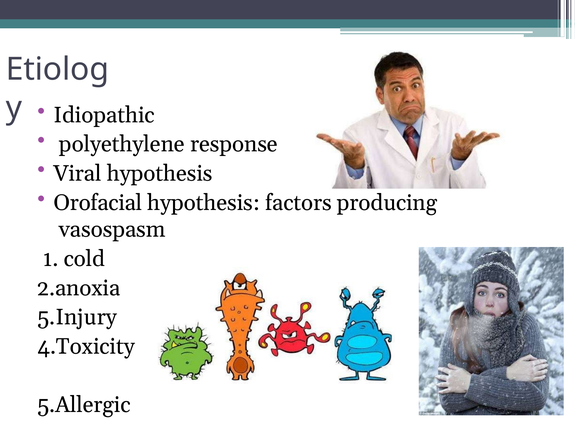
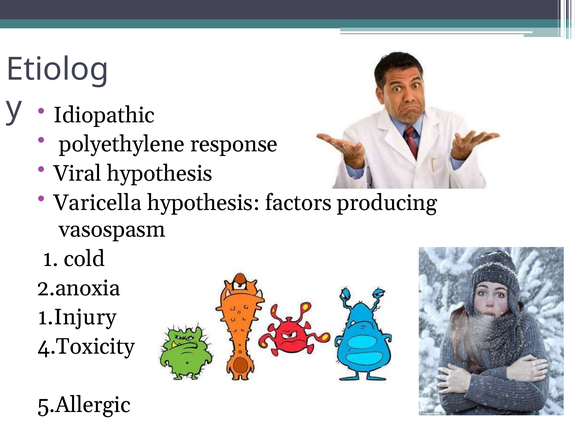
Orofacial: Orofacial -> Varicella
5.Injury: 5.Injury -> 1.Injury
